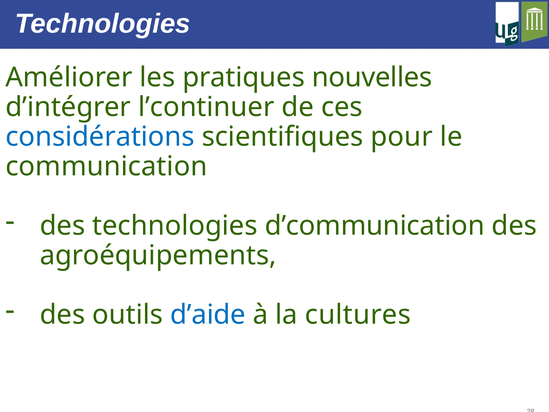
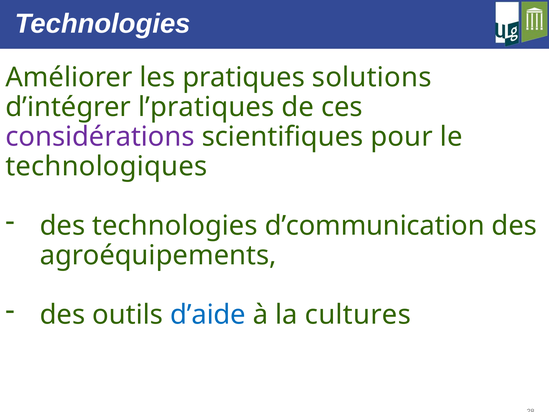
nouvelles: nouvelles -> solutions
l’continuer: l’continuer -> l’pratiques
considérations colour: blue -> purple
communication: communication -> technologiques
